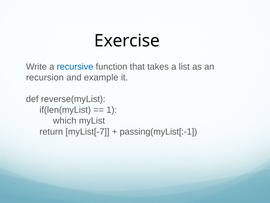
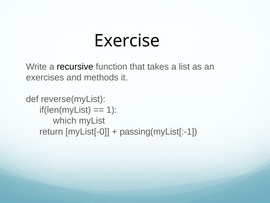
recursive colour: blue -> black
recursion: recursion -> exercises
example: example -> methods
myList[-7: myList[-7 -> myList[-0
